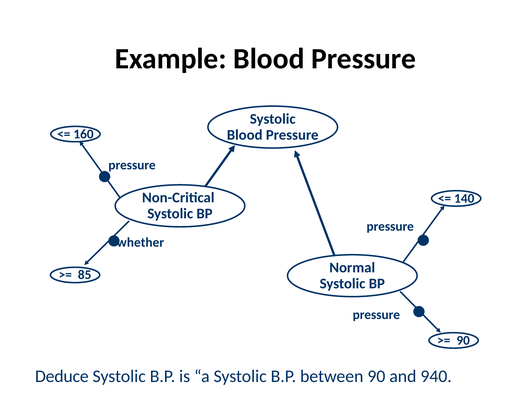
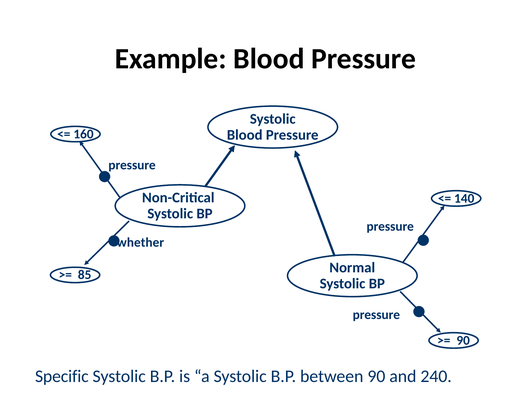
Deduce: Deduce -> Specific
940: 940 -> 240
